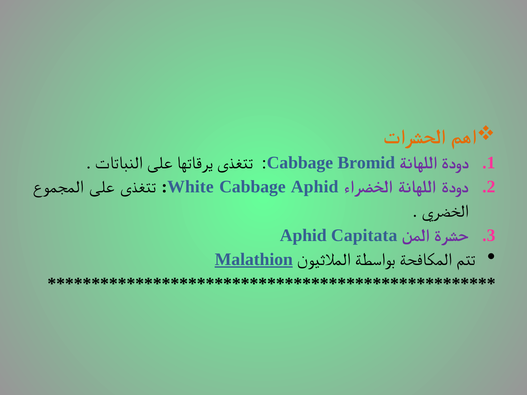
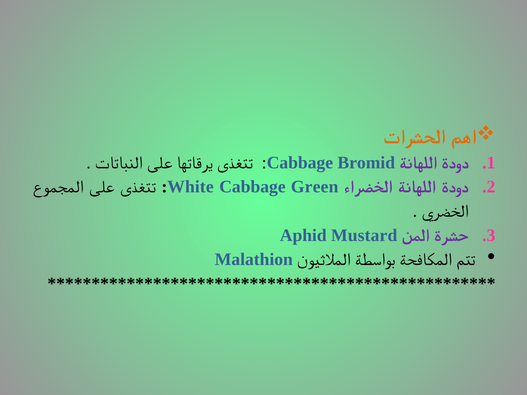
Cabbage Aphid: Aphid -> Green
Capitata: Capitata -> Mustard
Malathion underline: present -> none
